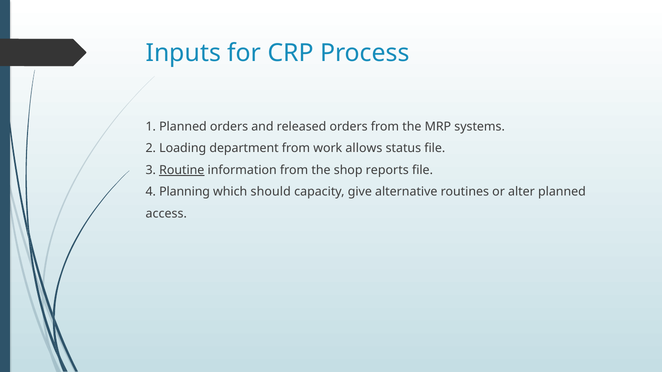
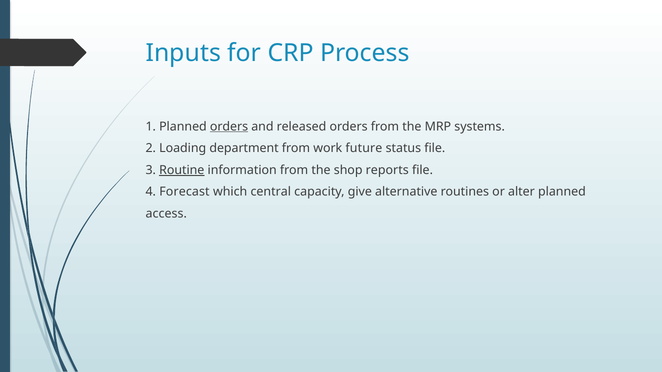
orders at (229, 127) underline: none -> present
allows: allows -> future
Planning: Planning -> Forecast
should: should -> central
